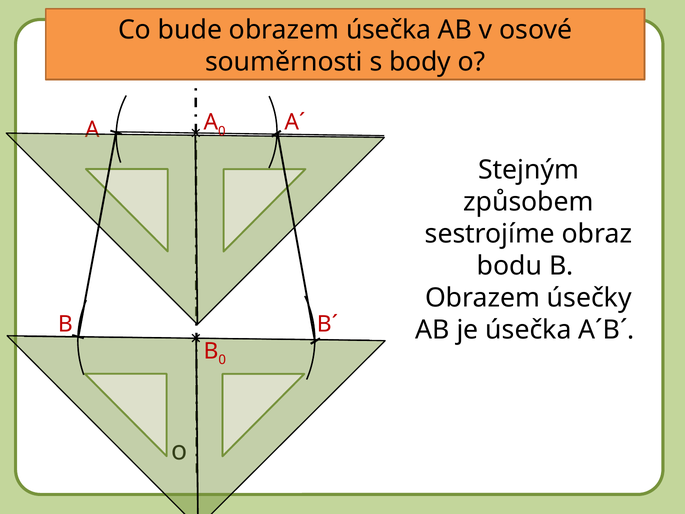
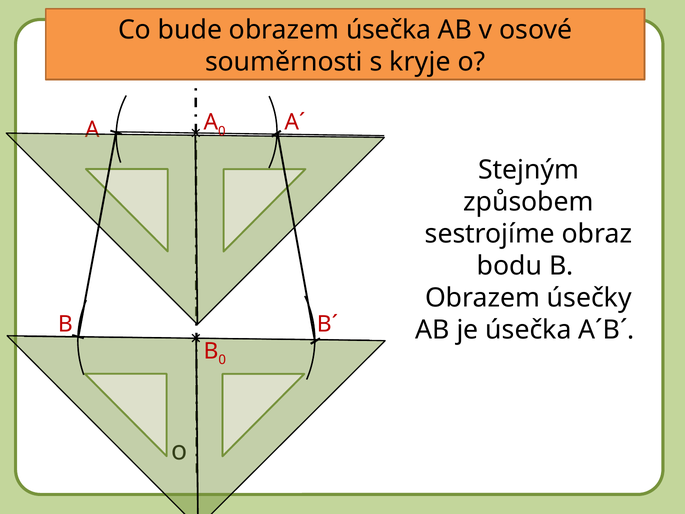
s body: body -> kryje
